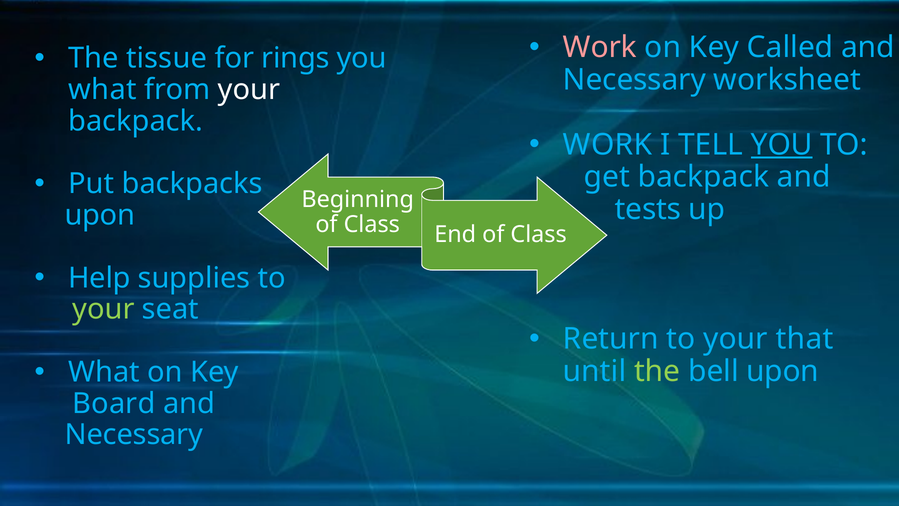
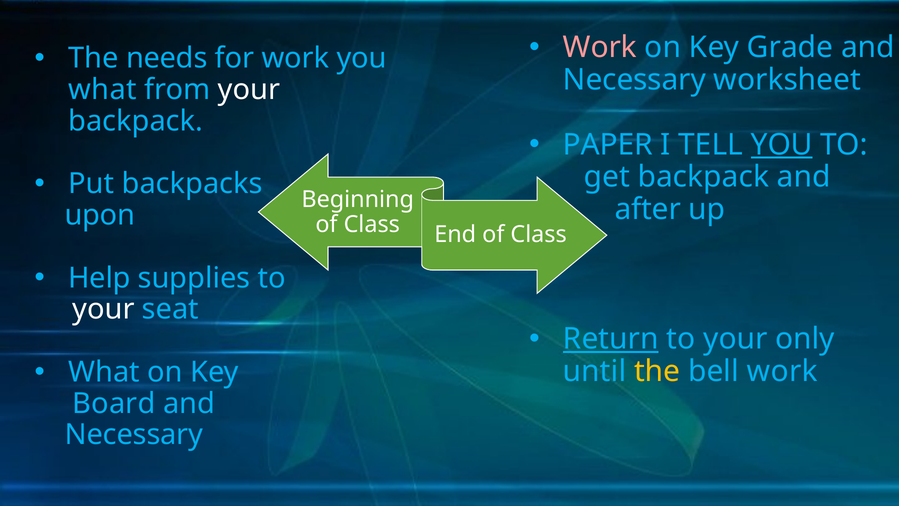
Called: Called -> Grade
tissue: tissue -> needs
for rings: rings -> work
WORK at (608, 145): WORK -> PAPER
tests: tests -> after
your at (103, 309) colour: light green -> white
Return underline: none -> present
that: that -> only
the at (657, 371) colour: light green -> yellow
bell upon: upon -> work
